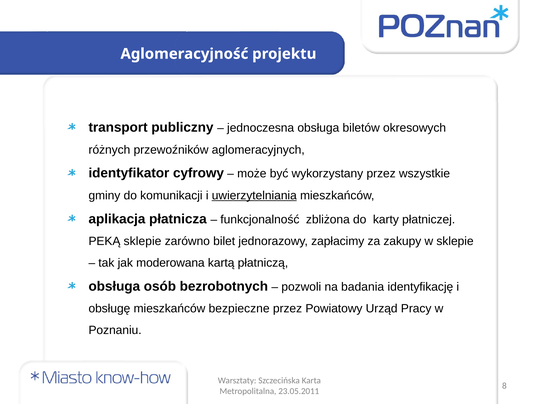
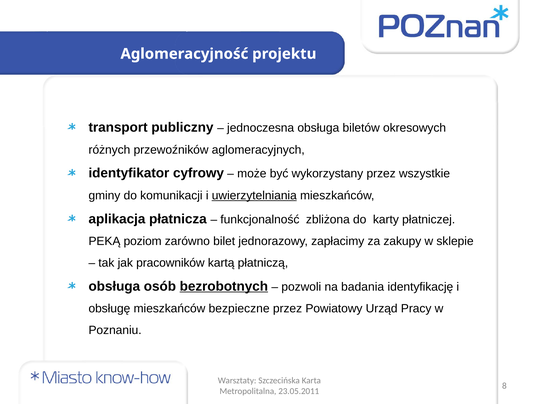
PEKĄ sklepie: sklepie -> poziom
moderowana: moderowana -> pracowników
bezrobotnych underline: none -> present
